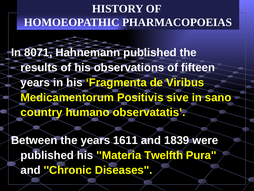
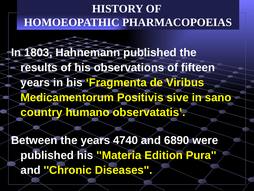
8071: 8071 -> 1803
1611: 1611 -> 4740
1839: 1839 -> 6890
Twelfth: Twelfth -> Edition
